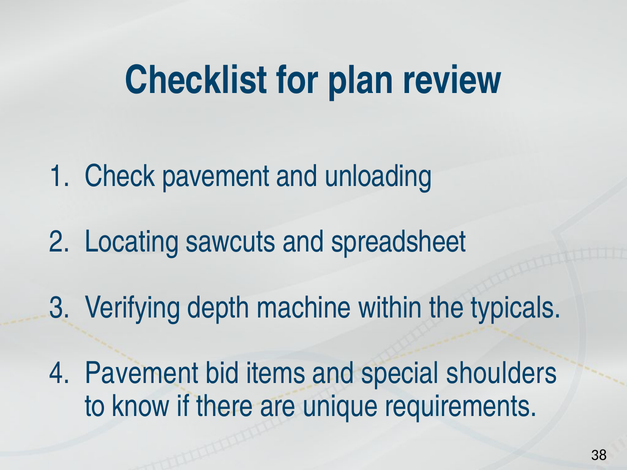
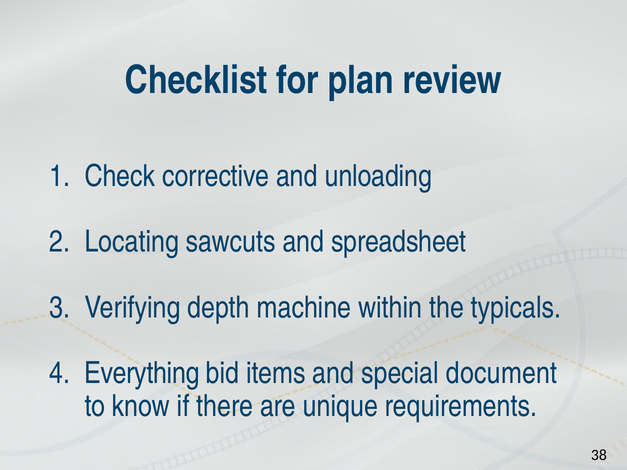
Check pavement: pavement -> corrective
Pavement at (142, 374): Pavement -> Everything
shoulders: shoulders -> document
